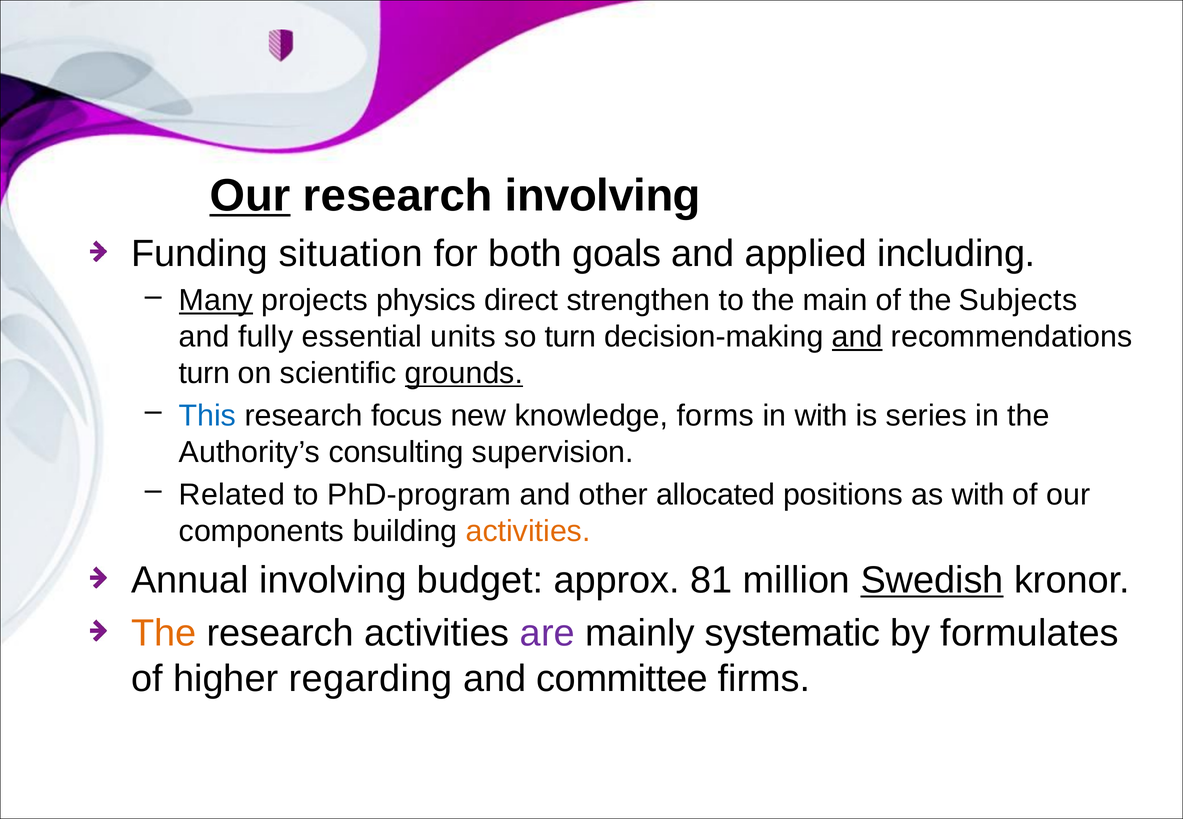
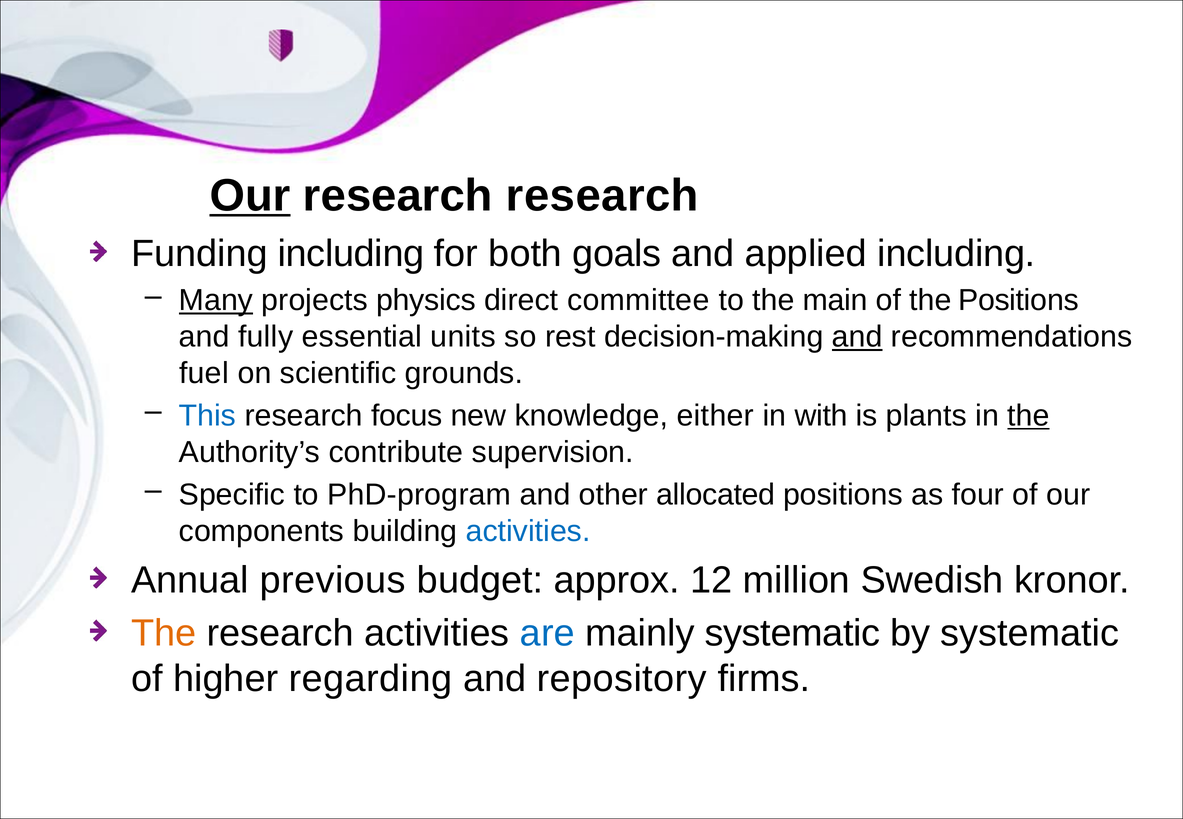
research involving: involving -> research
Funding situation: situation -> including
strengthen: strengthen -> committee
the Subjects: Subjects -> Positions
so turn: turn -> rest
turn at (204, 373): turn -> fuel
grounds underline: present -> none
forms: forms -> either
series: series -> plants
the at (1028, 416) underline: none -> present
consulting: consulting -> contribute
Related: Related -> Specific
as with: with -> four
activities at (528, 531) colour: orange -> blue
Annual involving: involving -> previous
81: 81 -> 12
Swedish underline: present -> none
are colour: purple -> blue
by formulates: formulates -> systematic
committee: committee -> repository
